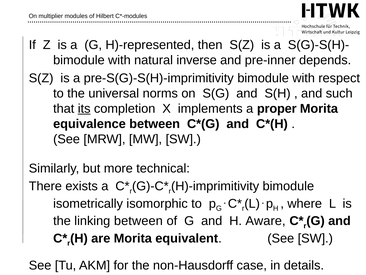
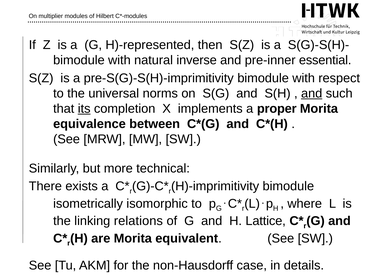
depends: depends -> essential
and at (312, 93) underline: none -> present
linking between: between -> relations
Aware: Aware -> Lattice
